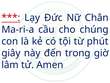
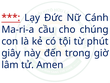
Chân: Chân -> Cánh
